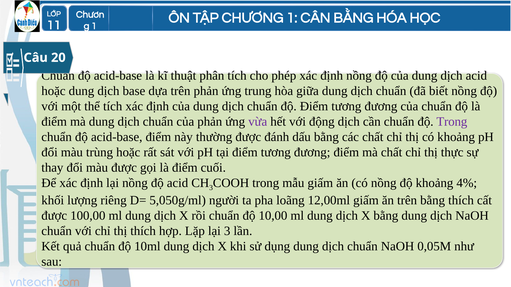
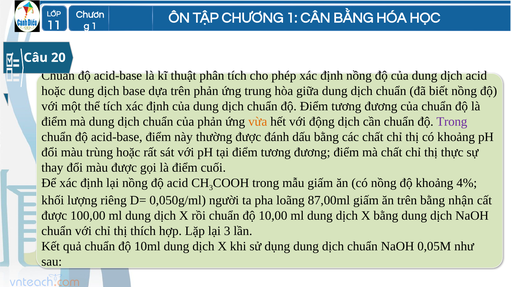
vừa colour: purple -> orange
5,050g/ml: 5,050g/ml -> 0,050g/ml
12,00ml: 12,00ml -> 87,00ml
bằng thích: thích -> nhận
